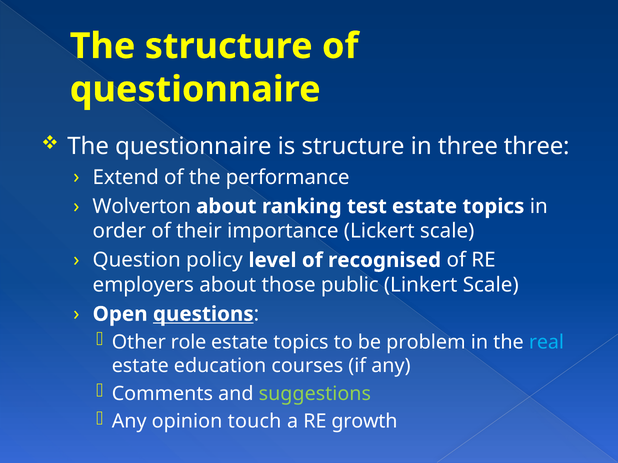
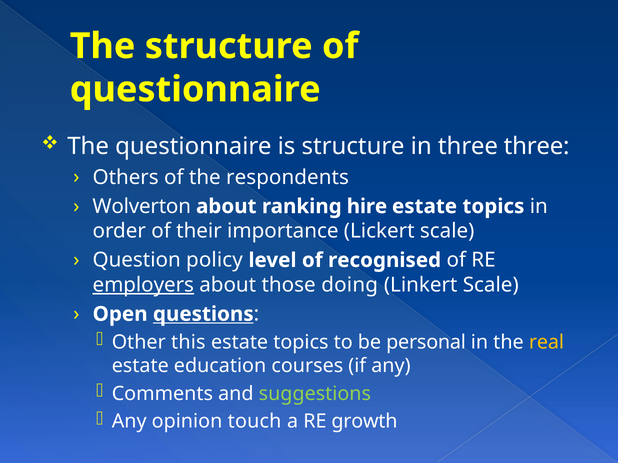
Extend: Extend -> Others
performance: performance -> respondents
test: test -> hire
employers underline: none -> present
public: public -> doing
role: role -> this
problem: problem -> personal
real colour: light blue -> yellow
